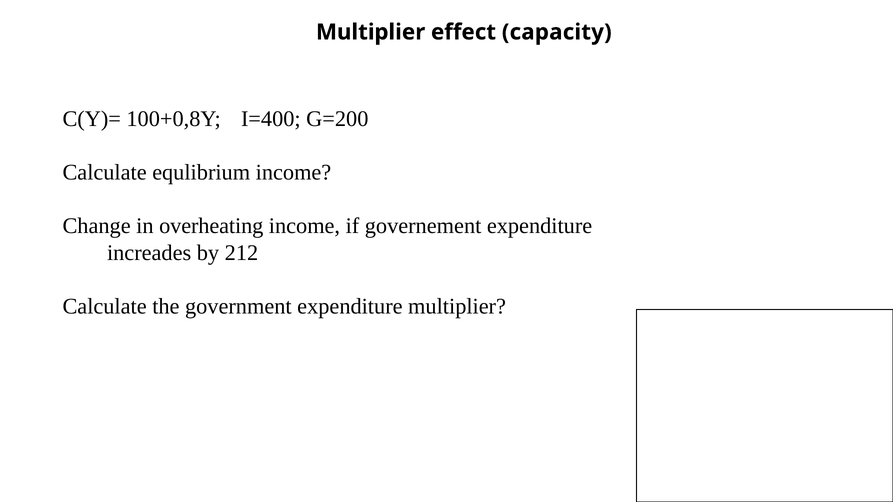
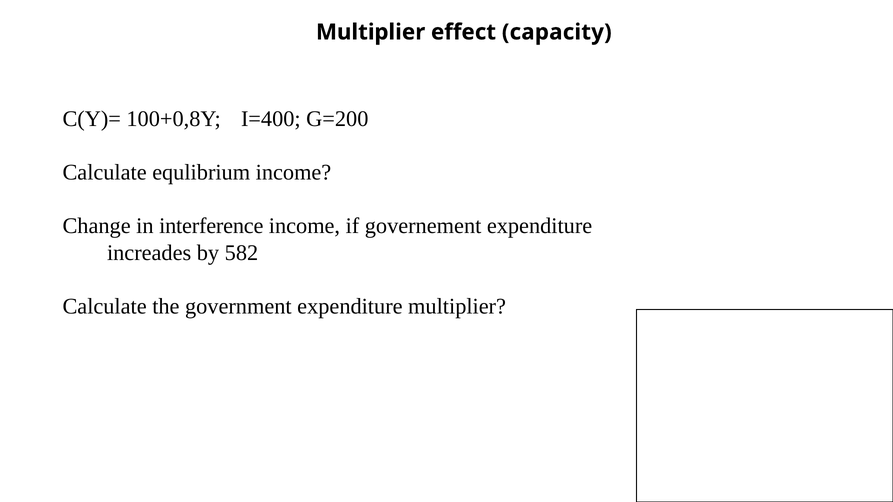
overheating: overheating -> interference
212: 212 -> 582
